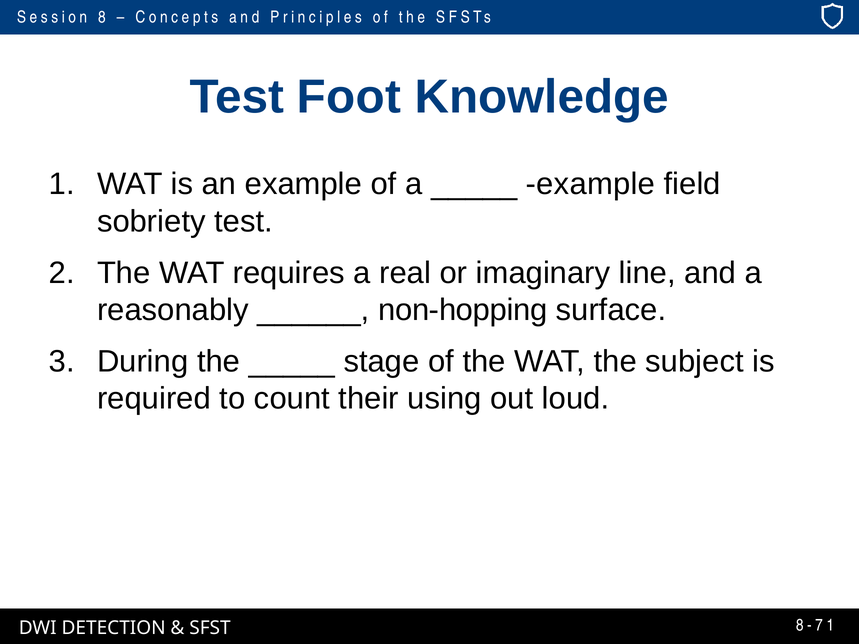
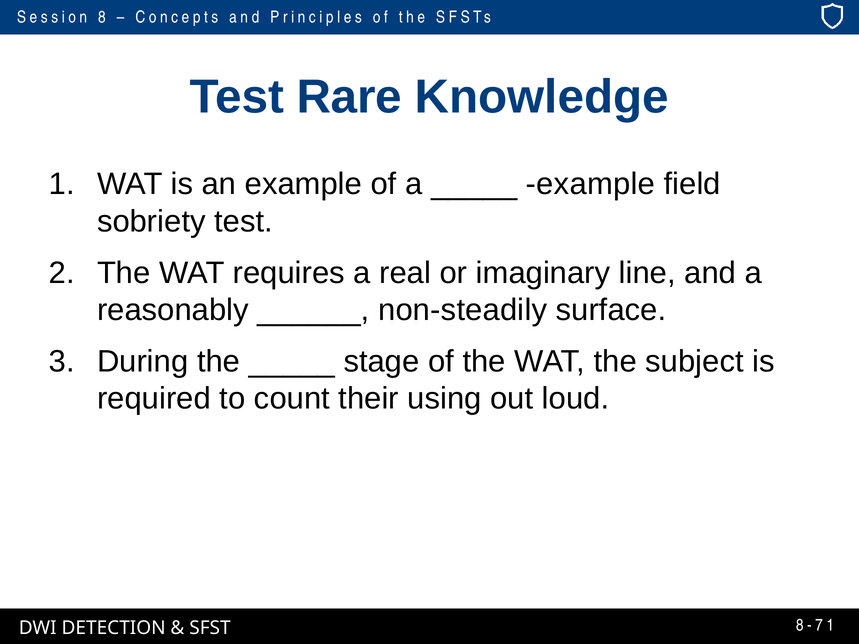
Foot: Foot -> Rare
non-hopping: non-hopping -> non-steadily
